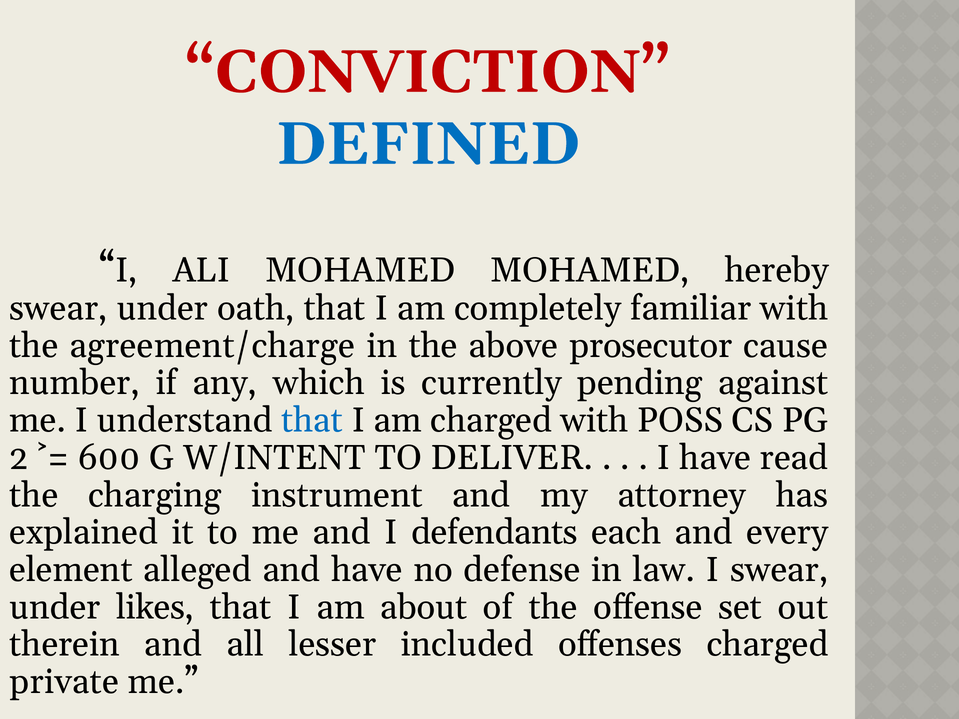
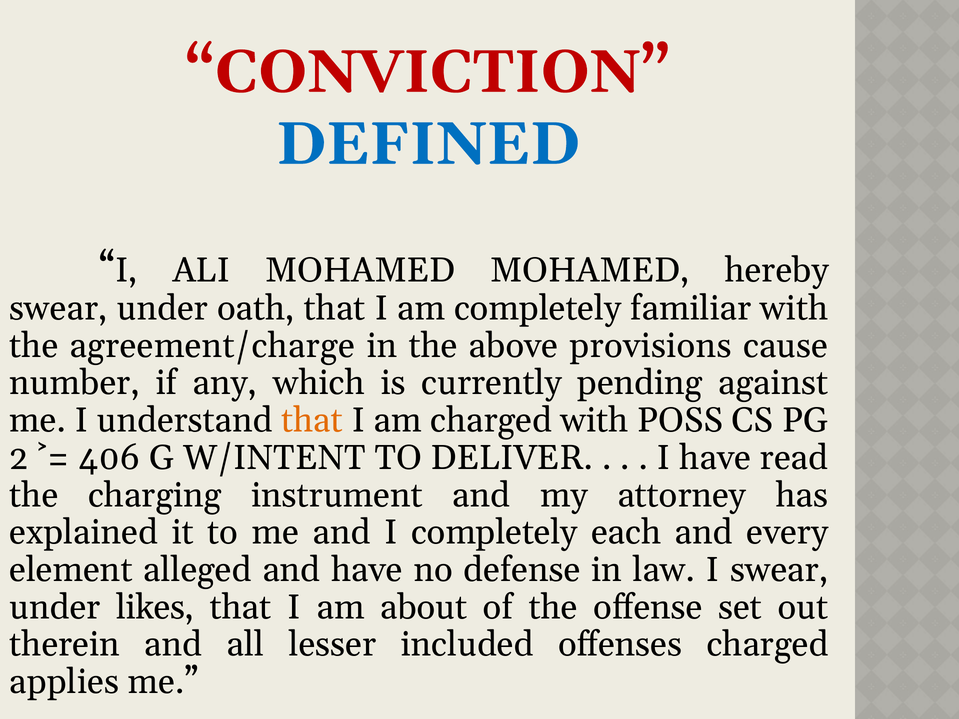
prosecutor: prosecutor -> provisions
that at (312, 421) colour: blue -> orange
600: 600 -> 406
I defendants: defendants -> completely
private: private -> applies
